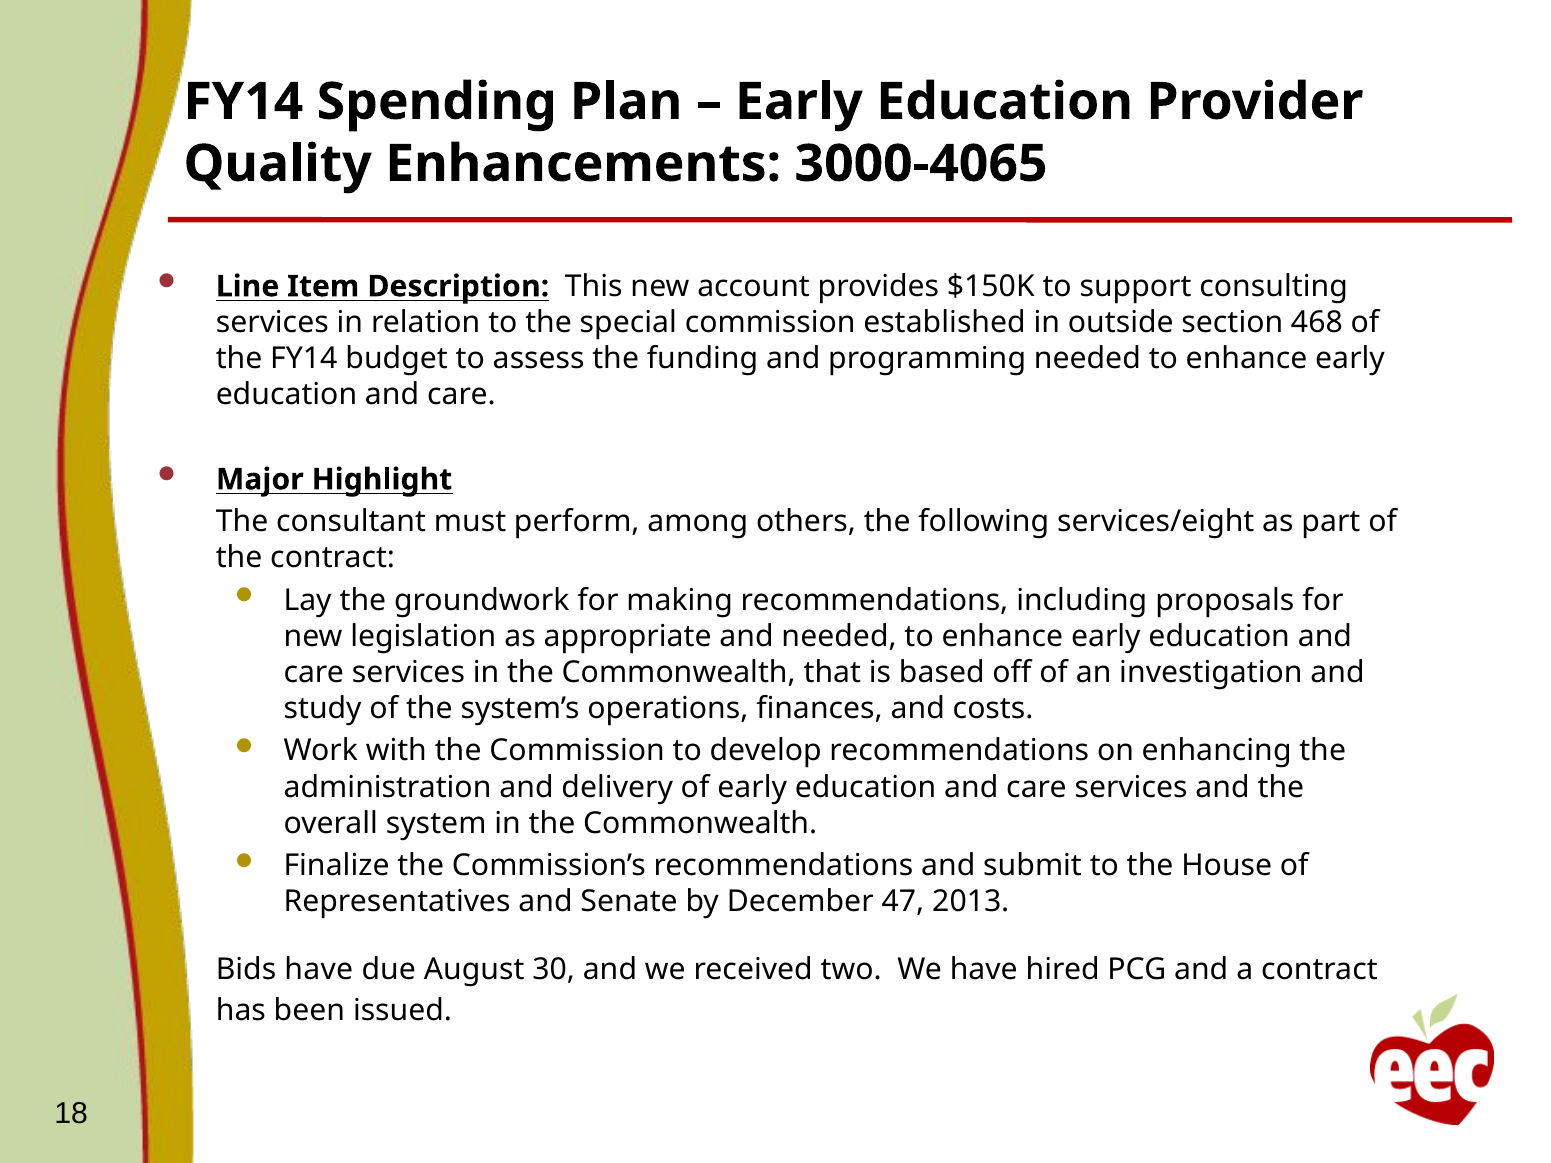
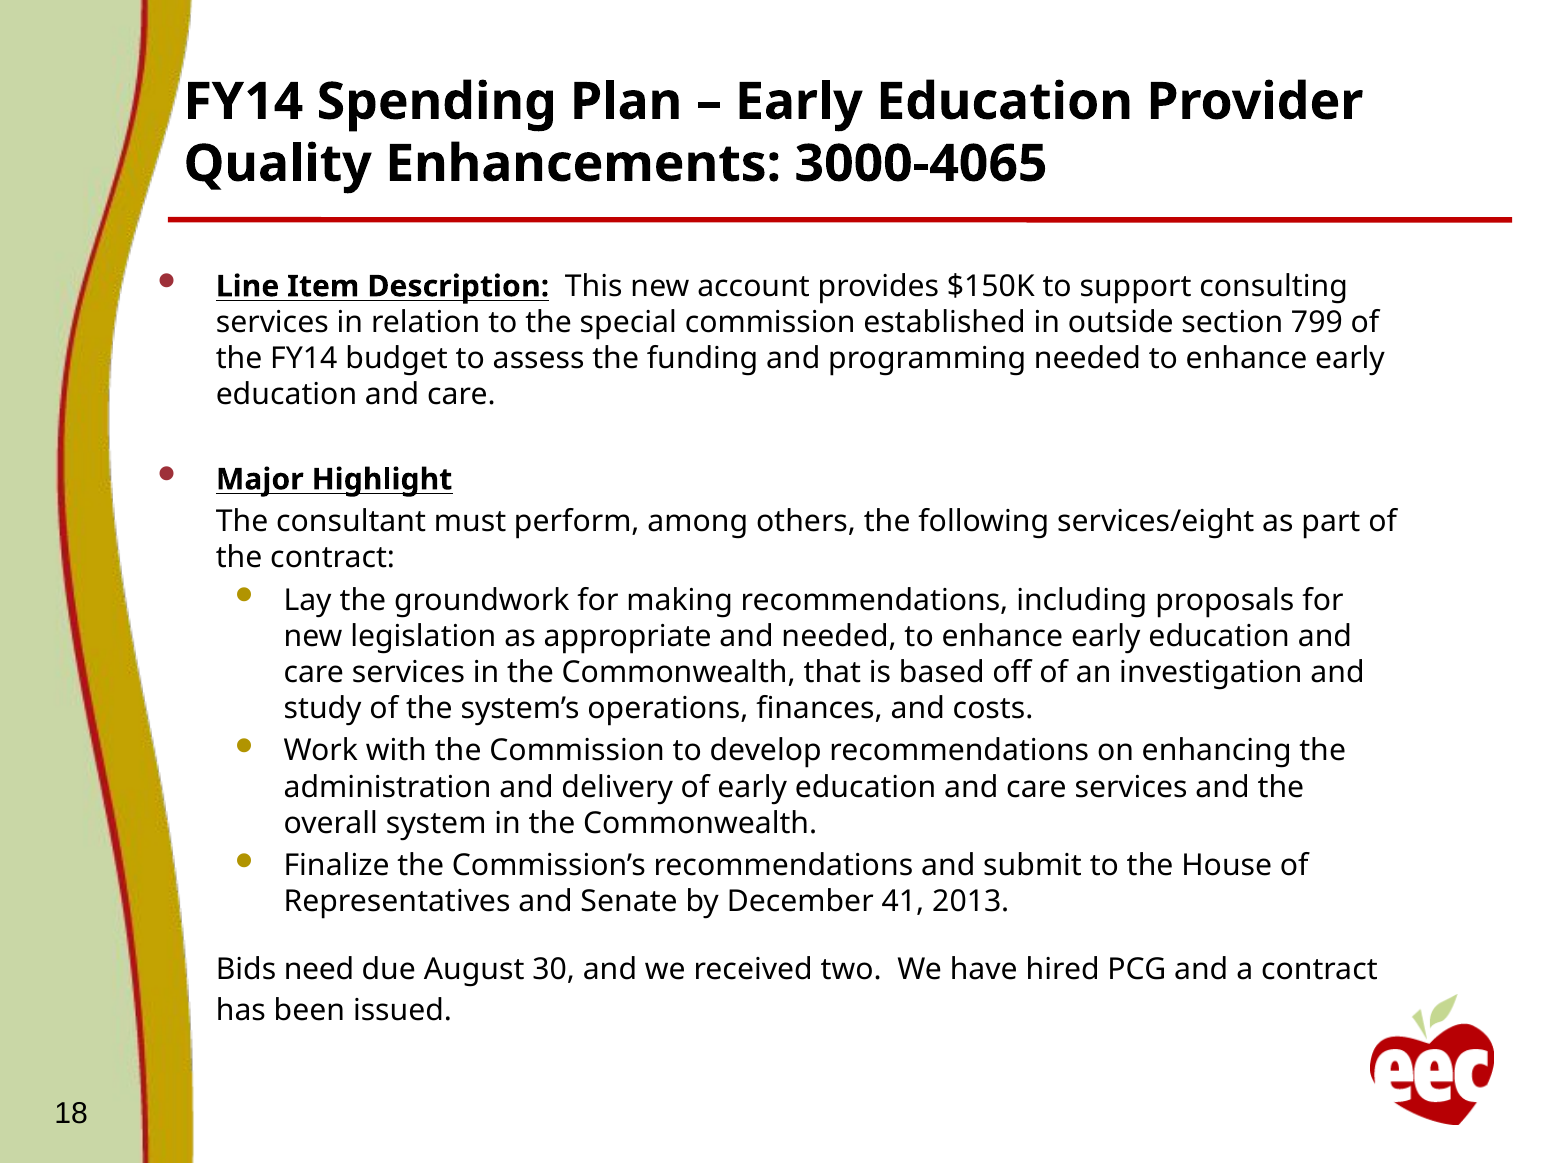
468: 468 -> 799
47: 47 -> 41
Bids have: have -> need
